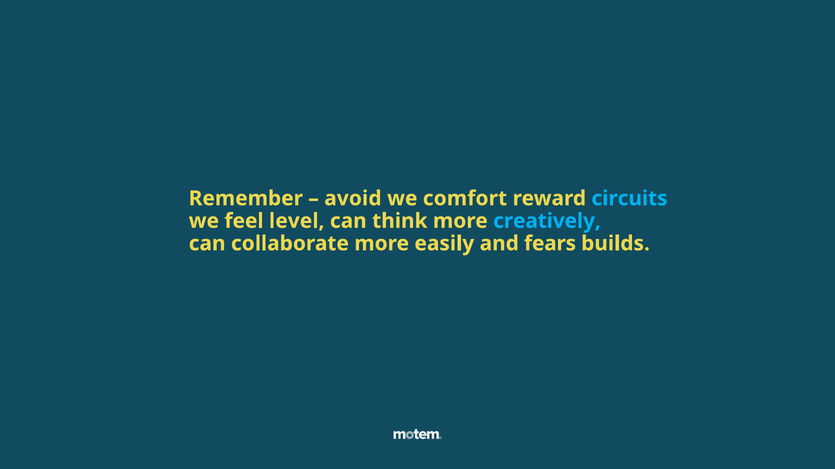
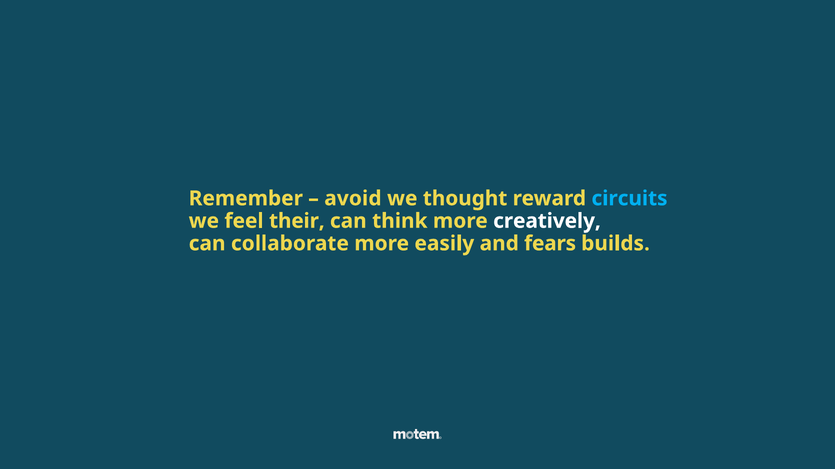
comfort: comfort -> thought
level: level -> their
creatively colour: light blue -> white
